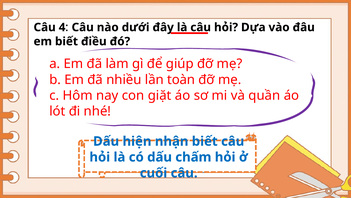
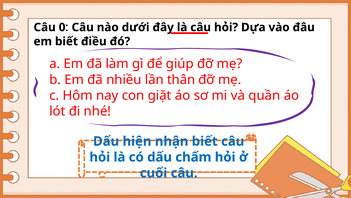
4: 4 -> 0
toàn: toàn -> thân
